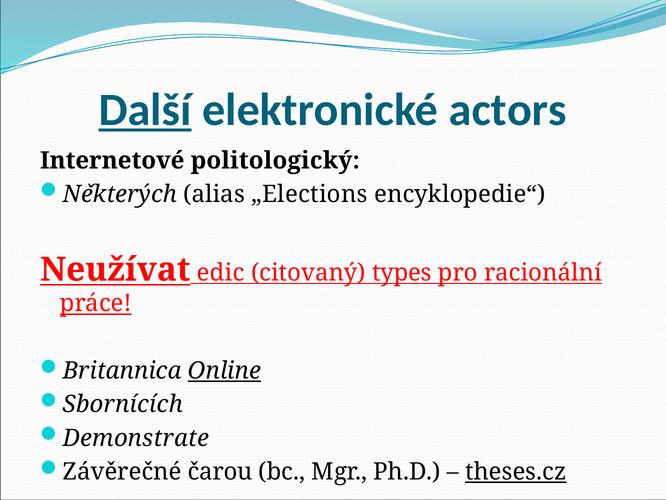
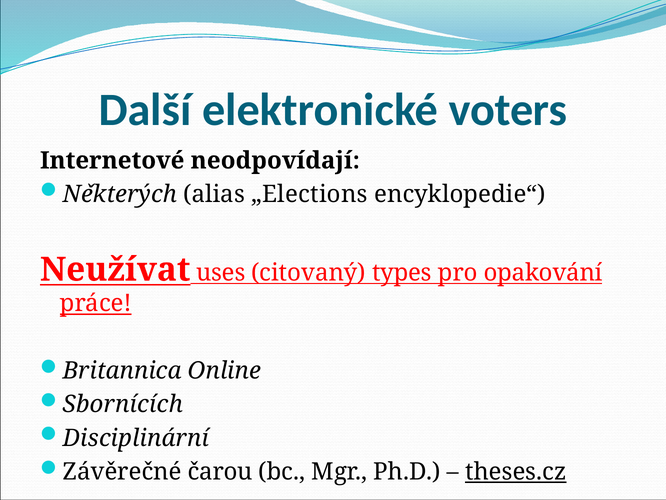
Další underline: present -> none
actors: actors -> voters
politologický: politologický -> neodpovídají
edic: edic -> uses
racionální: racionální -> opakování
Online underline: present -> none
Demonstrate: Demonstrate -> Disciplinární
